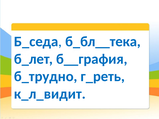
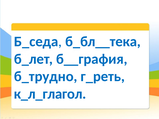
к_л_видит: к_л_видит -> к_л_глагол
